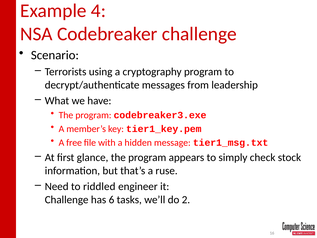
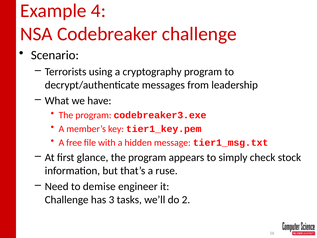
riddled: riddled -> demise
6: 6 -> 3
